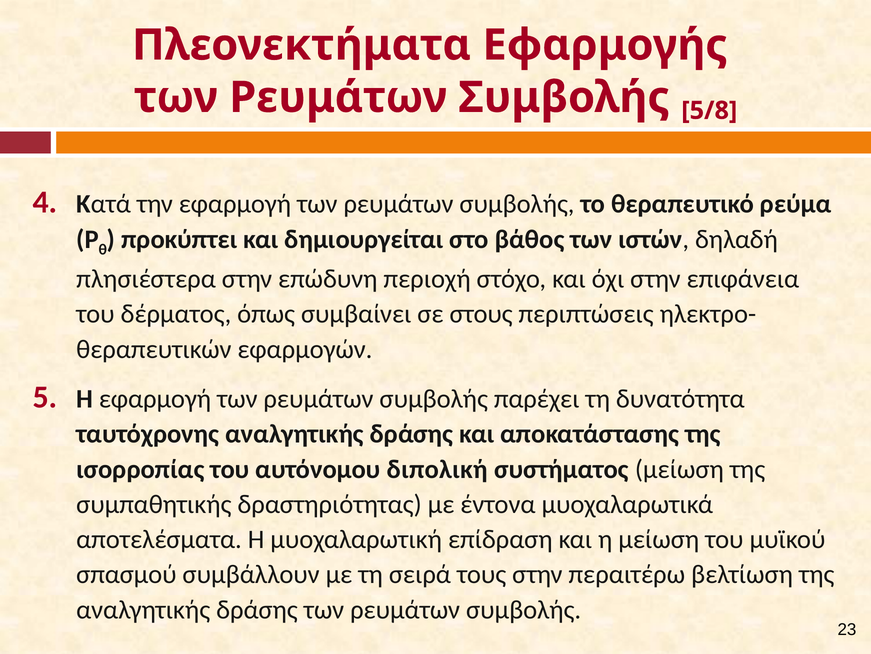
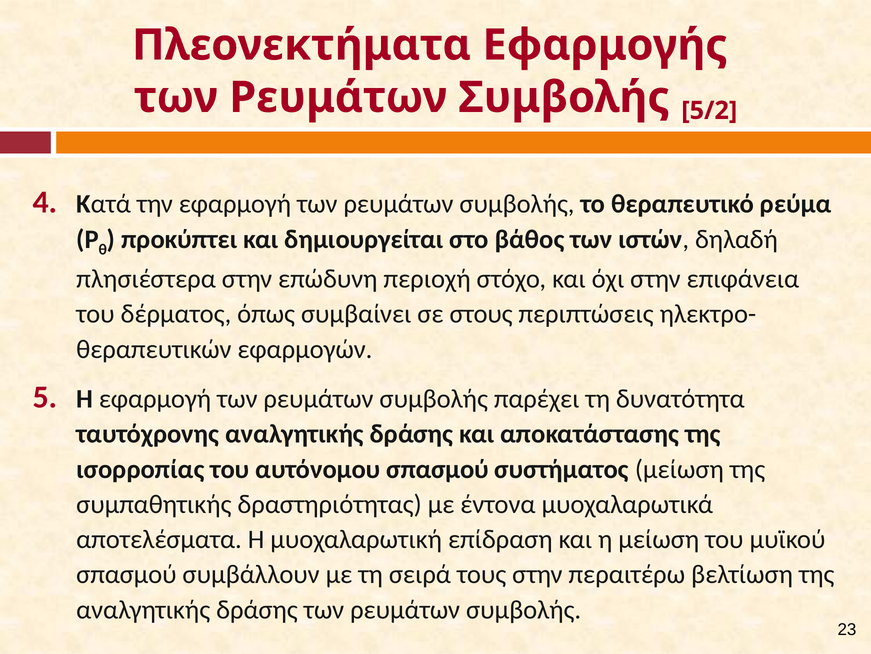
5/8: 5/8 -> 5/2
αυτόνομου διπολική: διπολική -> σπασμού
